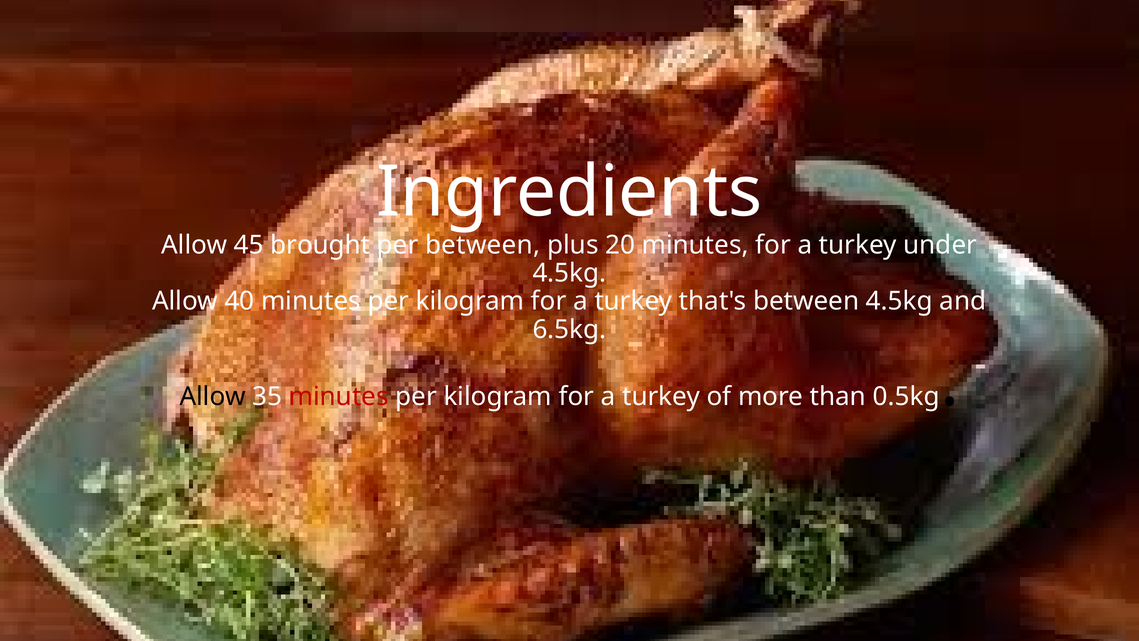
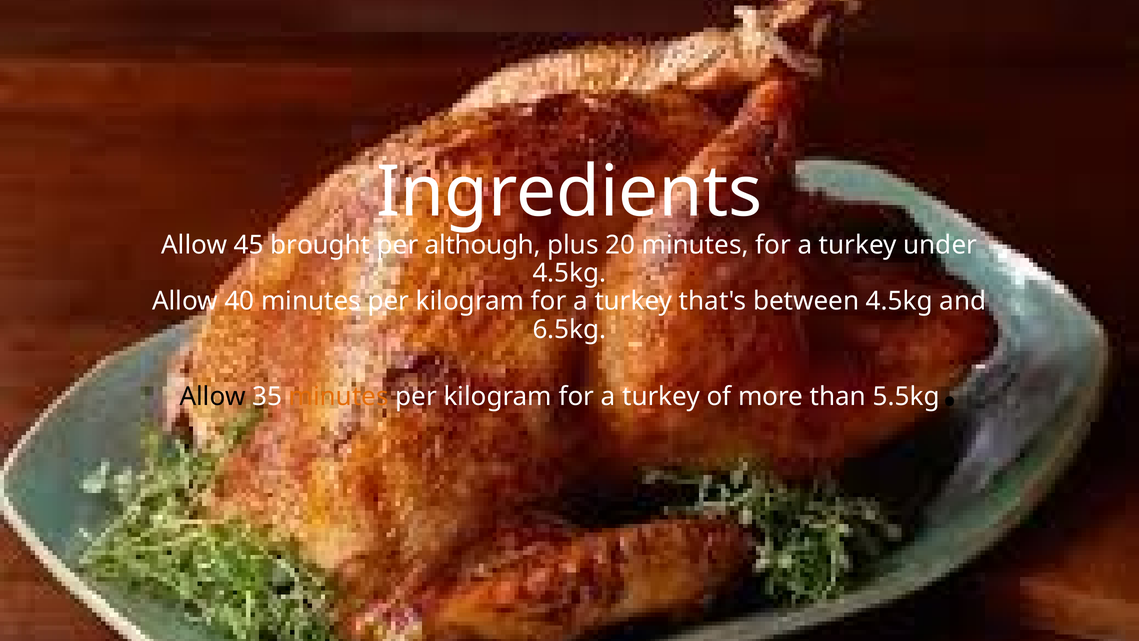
per between: between -> although
minutes at (339, 396) colour: red -> orange
0.5kg: 0.5kg -> 5.5kg
